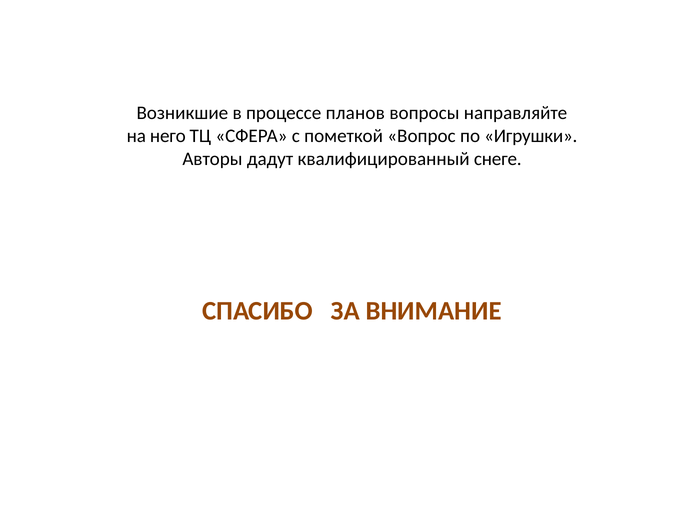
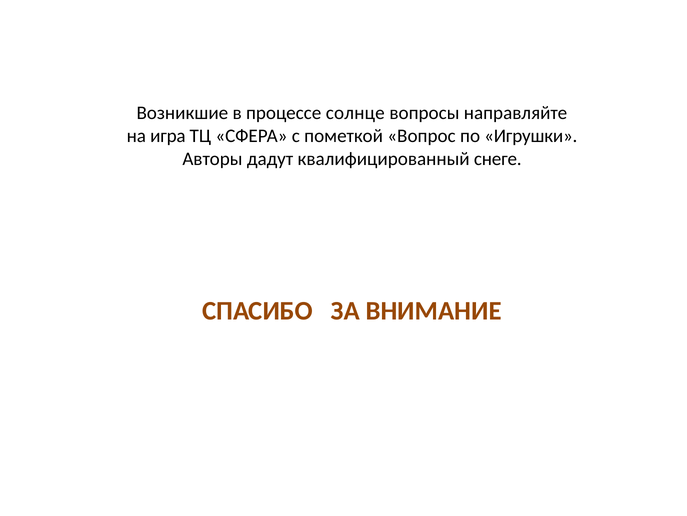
планов: планов -> солнце
него: него -> игра
